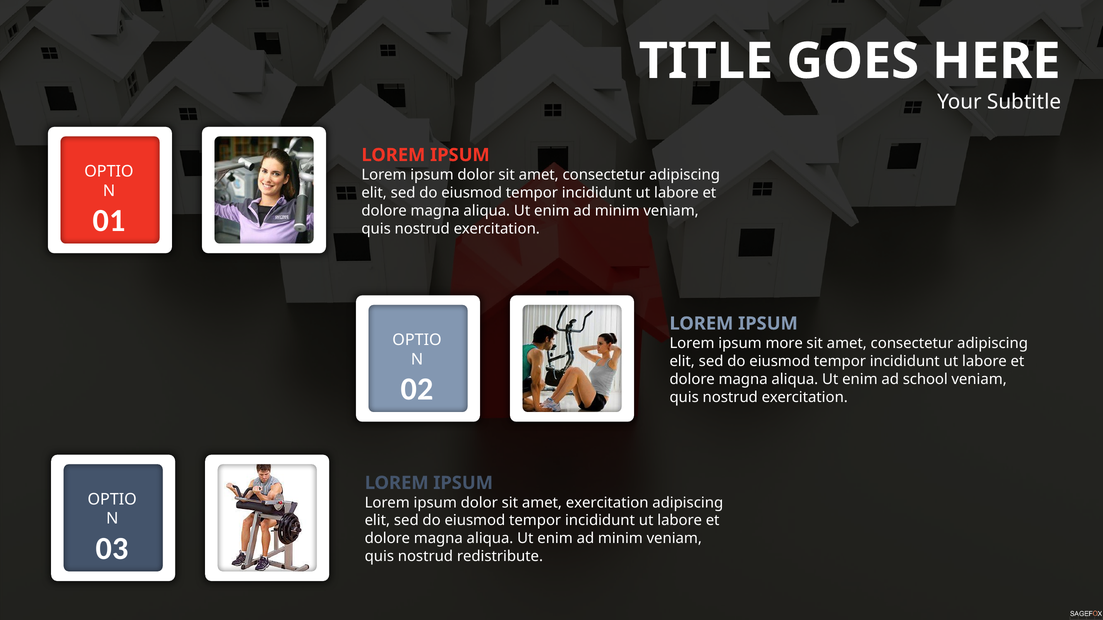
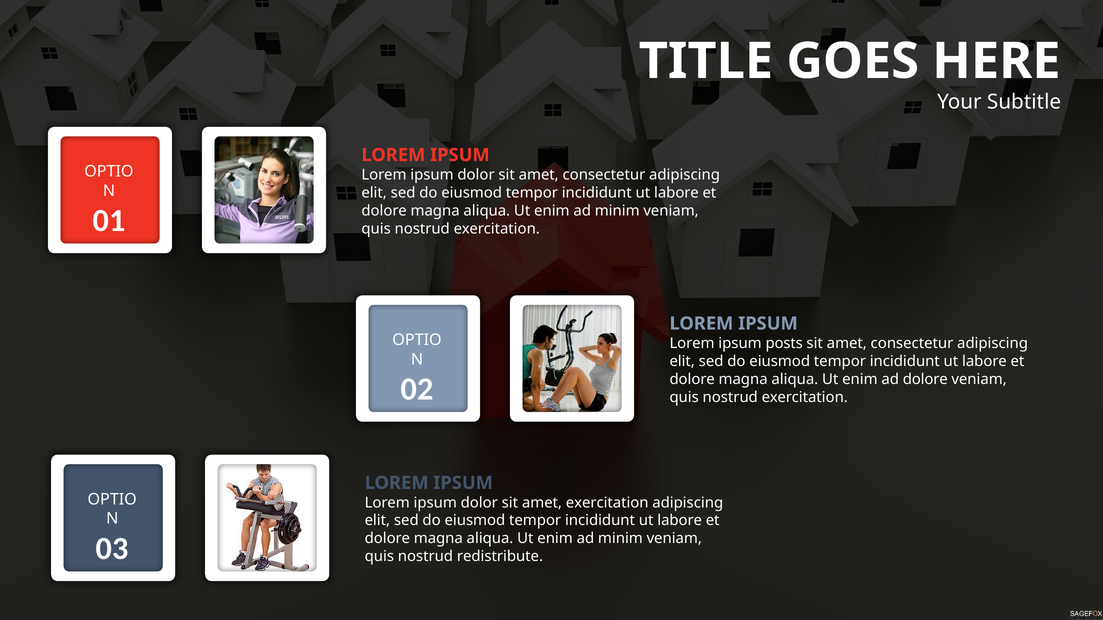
more: more -> posts
ad school: school -> dolore
